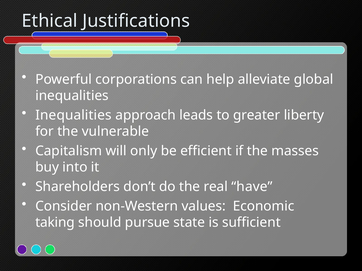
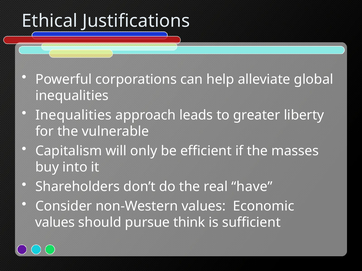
taking at (55, 223): taking -> values
state: state -> think
